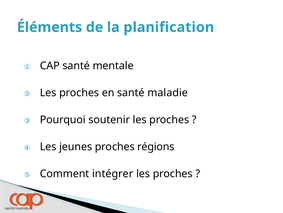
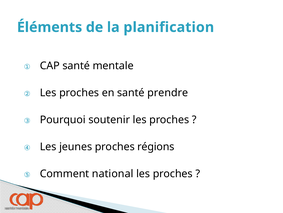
maladie: maladie -> prendre
intégrer: intégrer -> national
